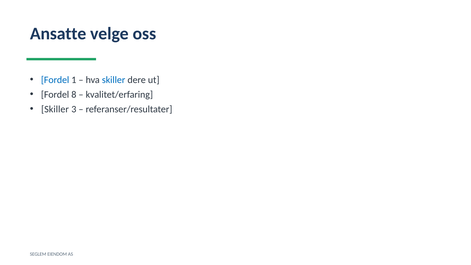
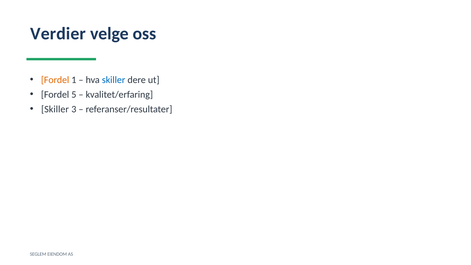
Ansatte: Ansatte -> Verdier
Fordel at (55, 80) colour: blue -> orange
8: 8 -> 5
